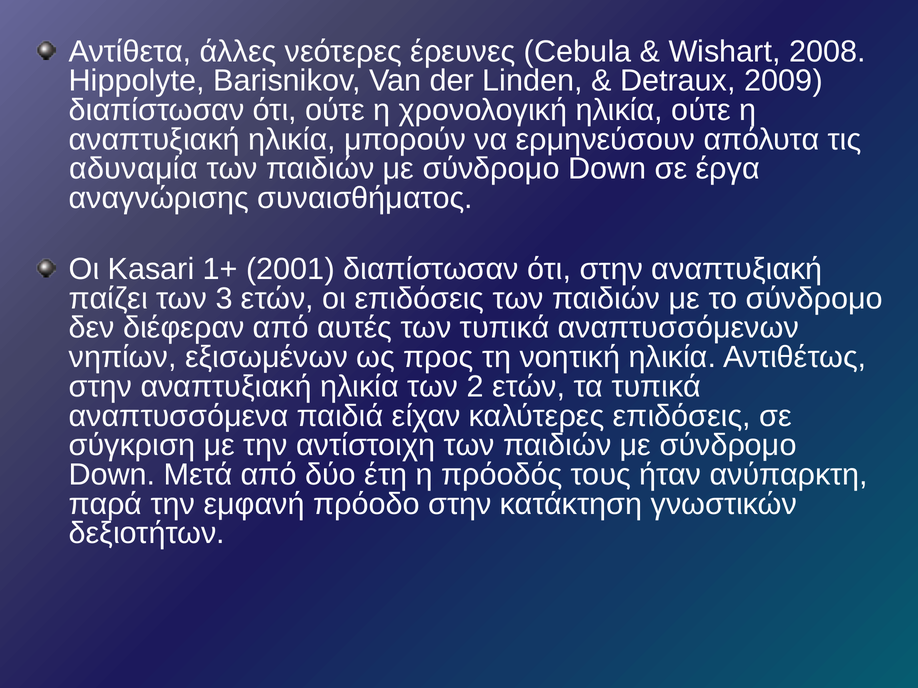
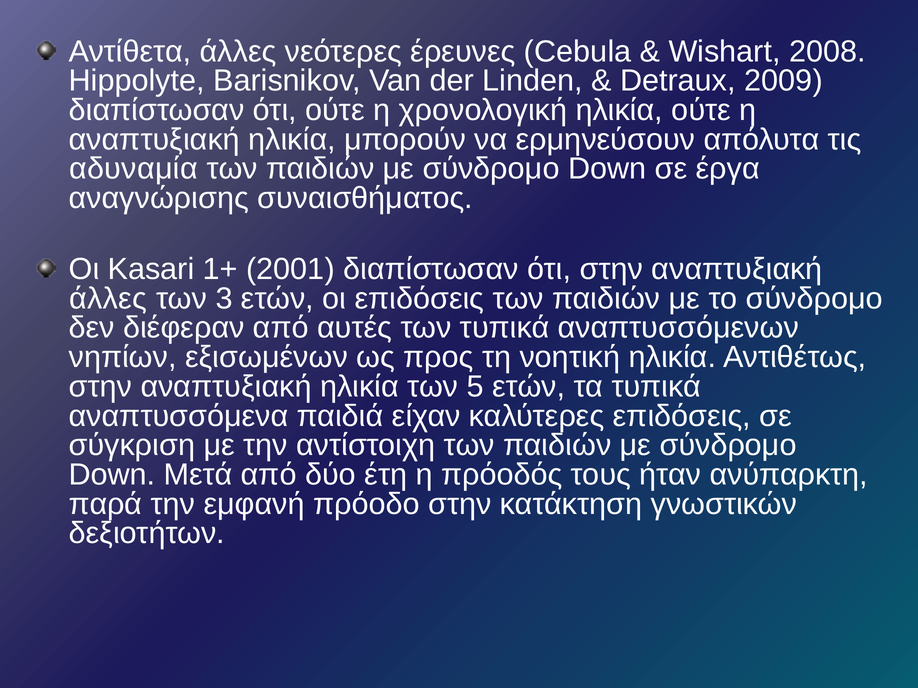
παίζει at (108, 299): παίζει -> άλλες
2: 2 -> 5
